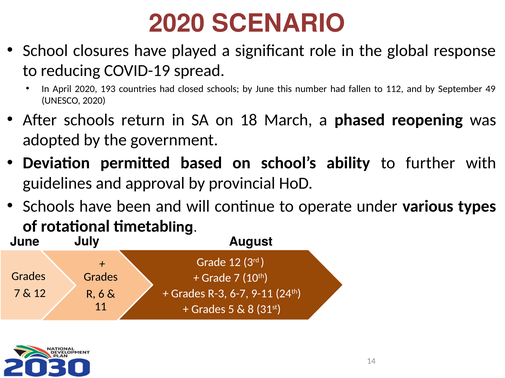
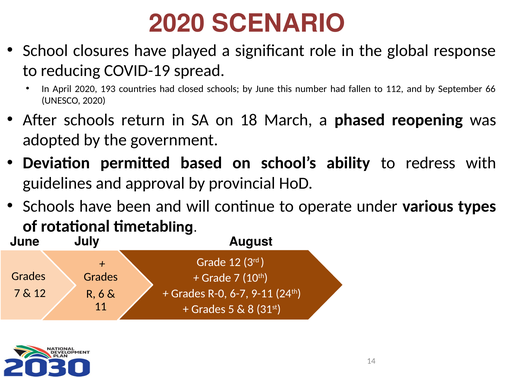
49: 49 -> 66
further: further -> redress
R-3: R-3 -> R-0
